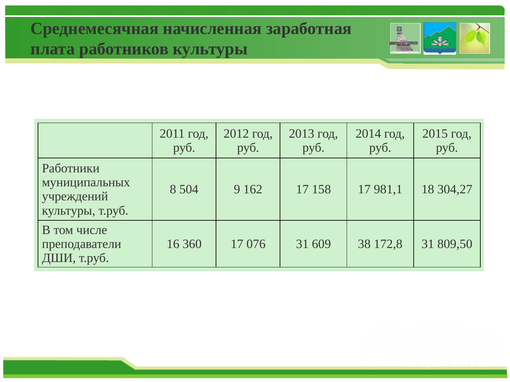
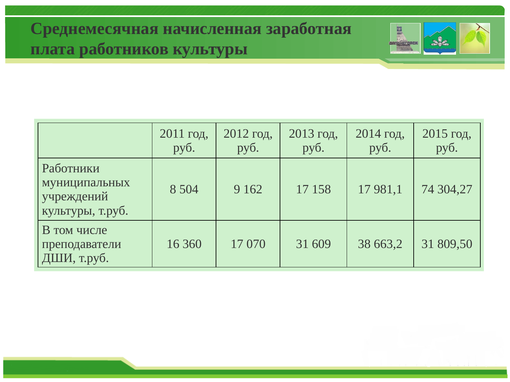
18: 18 -> 74
076: 076 -> 070
172,8: 172,8 -> 663,2
